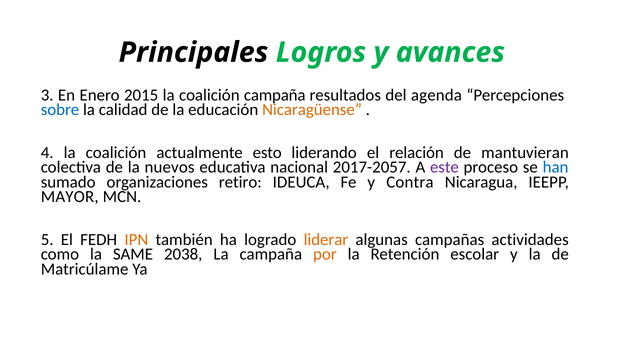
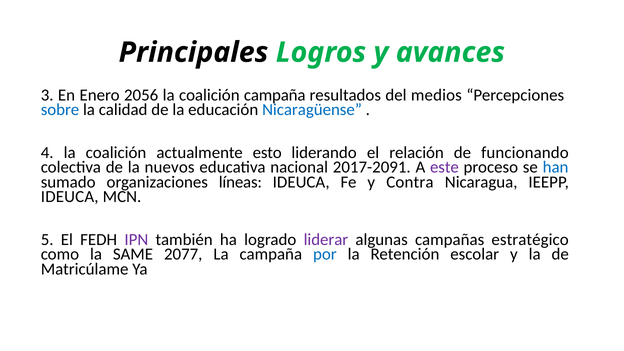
2015: 2015 -> 2056
agenda: agenda -> medios
Nicaragüense colour: orange -> blue
mantuvieran: mantuvieran -> funcionando
2017-2057: 2017-2057 -> 2017-2091
retiro: retiro -> líneas
MAYOR at (70, 197): MAYOR -> IDEUCA
IPN colour: orange -> purple
liderar colour: orange -> purple
actividades: actividades -> estratégico
2038: 2038 -> 2077
por colour: orange -> blue
